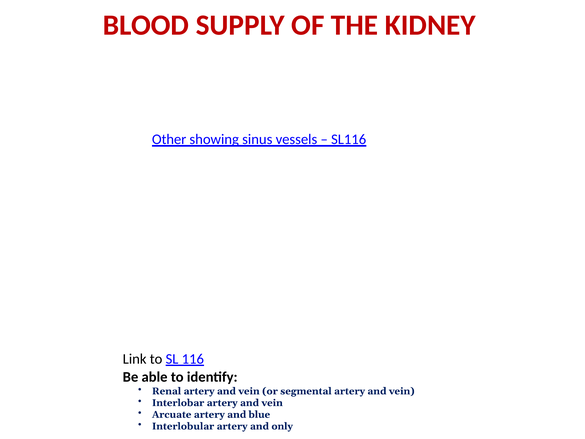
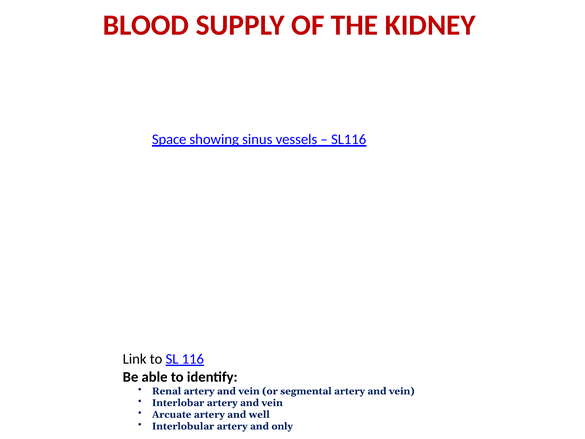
Other: Other -> Space
blue: blue -> well
